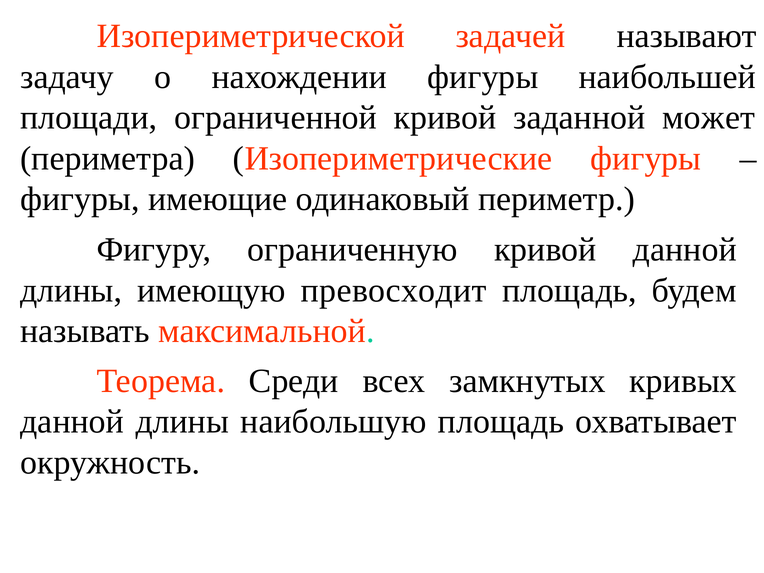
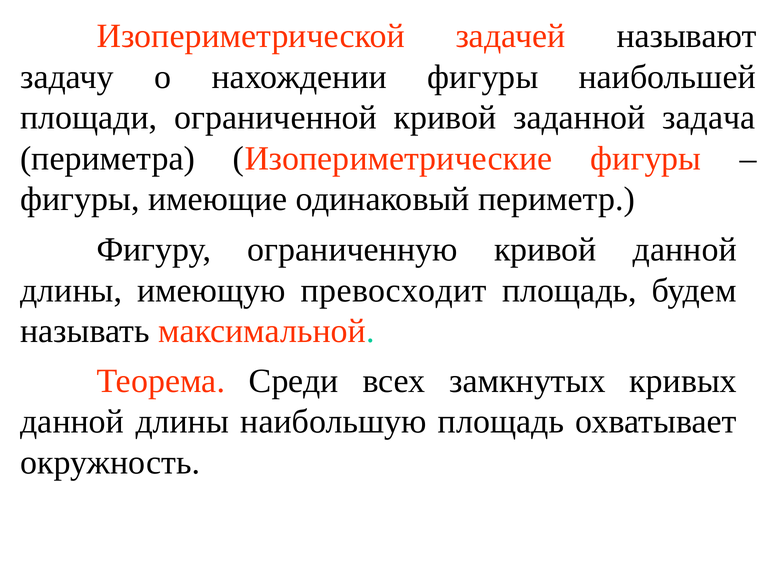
может: может -> задача
